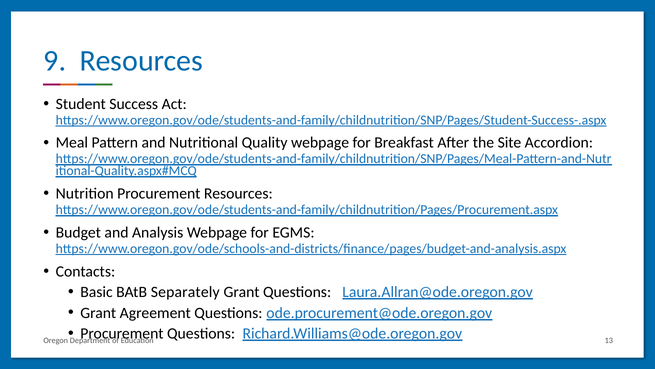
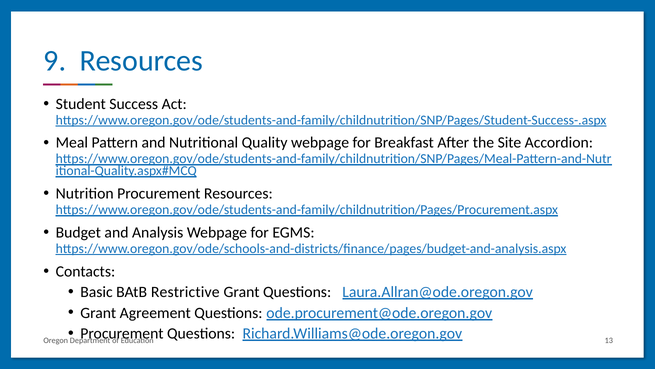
Separately: Separately -> Restrictive
